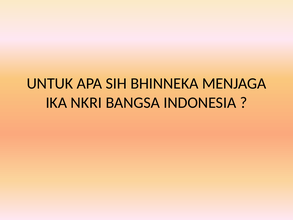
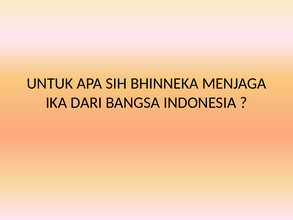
NKRI: NKRI -> DARI
